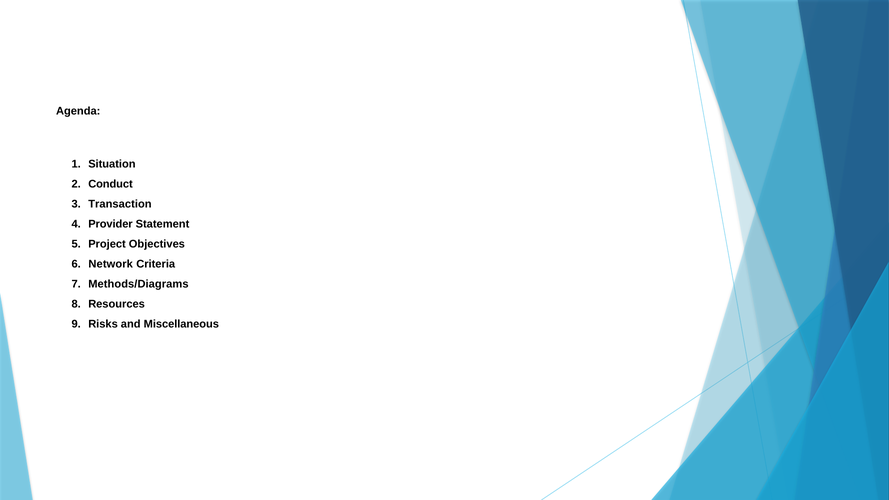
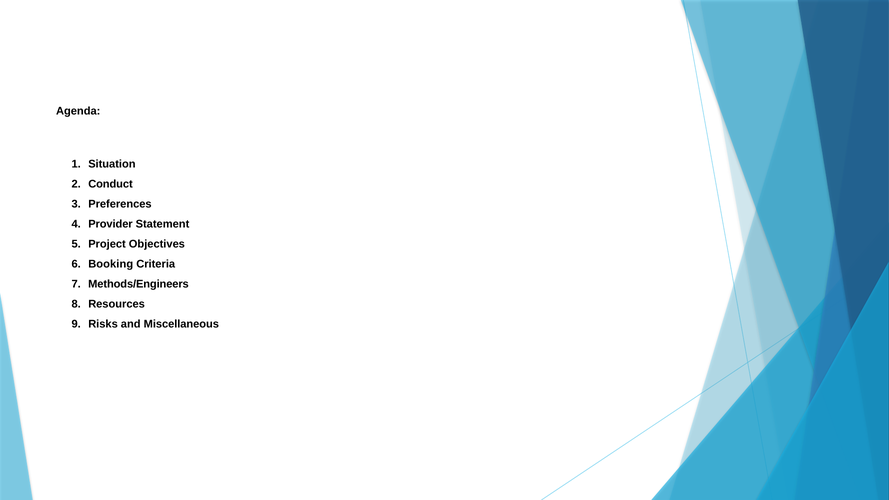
Transaction: Transaction -> Preferences
Network: Network -> Booking
Methods/Diagrams: Methods/Diagrams -> Methods/Engineers
